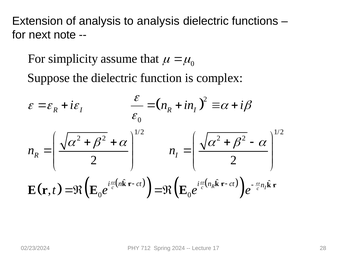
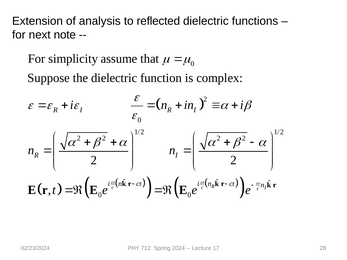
to analysis: analysis -> reflected
